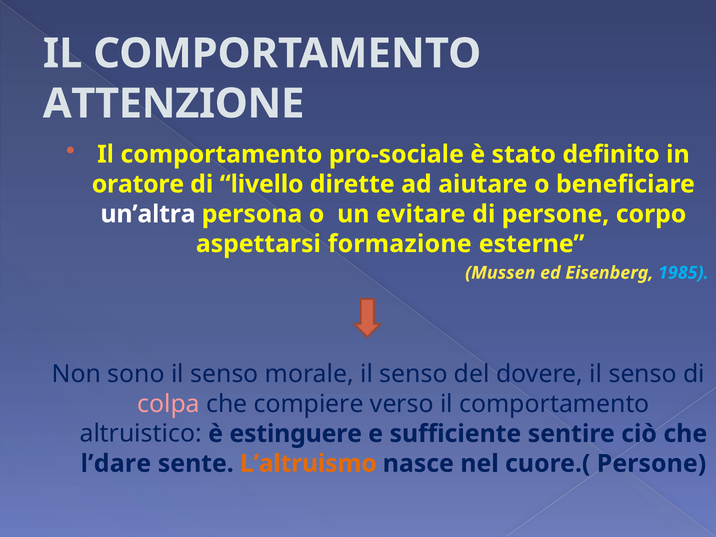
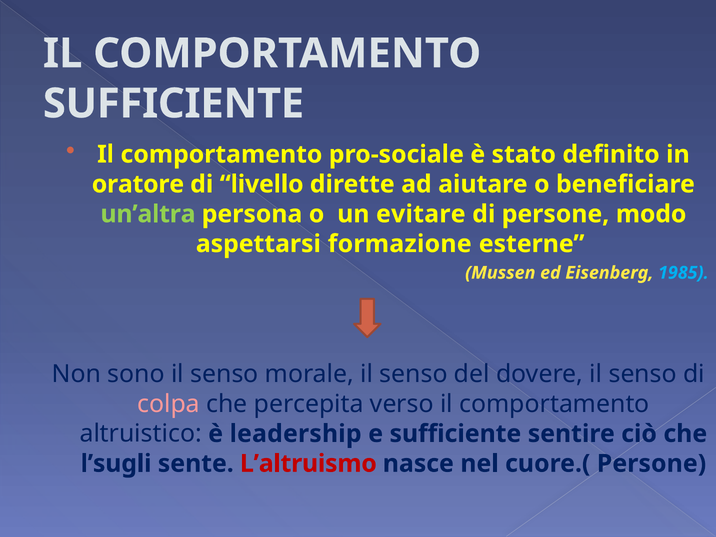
ATTENZIONE at (174, 104): ATTENZIONE -> SUFFICIENTE
un’altra colour: white -> light green
corpo: corpo -> modo
compiere: compiere -> percepita
estinguere: estinguere -> leadership
l’dare: l’dare -> l’sugli
L’altruismo colour: orange -> red
